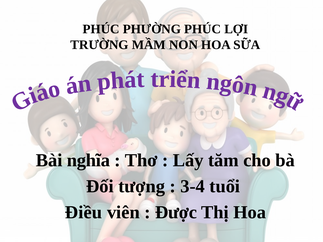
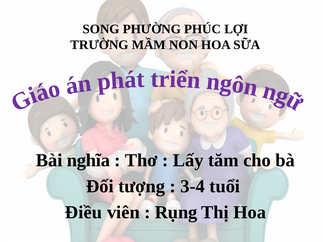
PHÚC at (101, 29): PHÚC -> SONG
Được: Được -> Rụng
